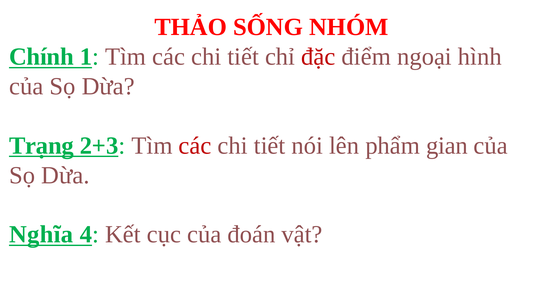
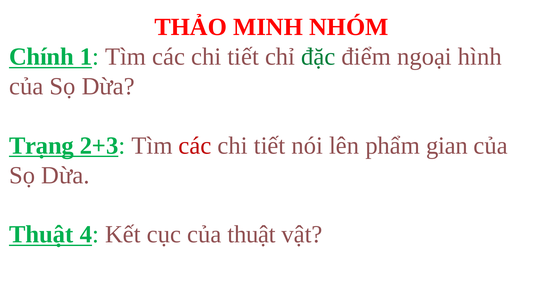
SỐNG: SỐNG -> MINH
đặc colour: red -> green
Nghĩa at (41, 234): Nghĩa -> Thuật
của đoán: đoán -> thuật
